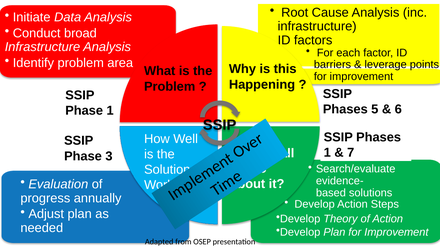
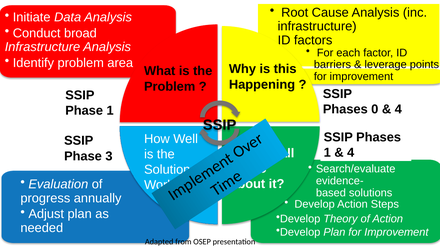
5: 5 -> 0
6 at (398, 109): 6 -> 4
7 at (351, 152): 7 -> 4
